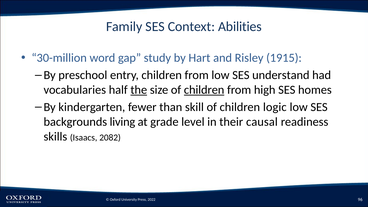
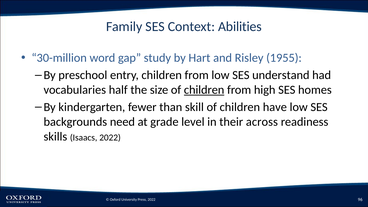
1915: 1915 -> 1955
the underline: present -> none
logic: logic -> have
living: living -> need
causal: causal -> across
Isaacs 2082: 2082 -> 2022
